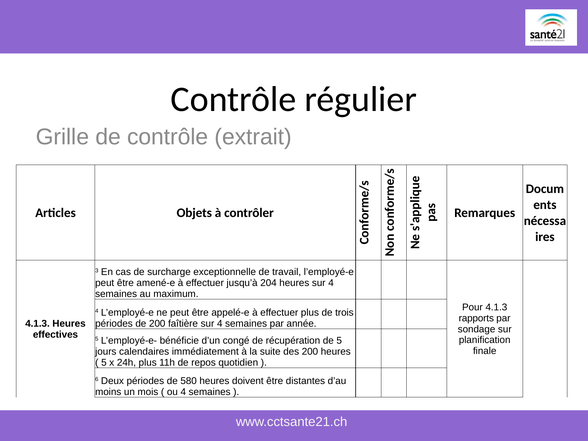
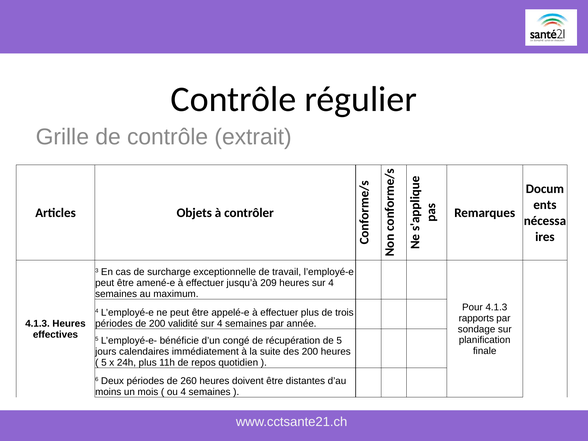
204: 204 -> 209
faîtière: faîtière -> validité
580: 580 -> 260
